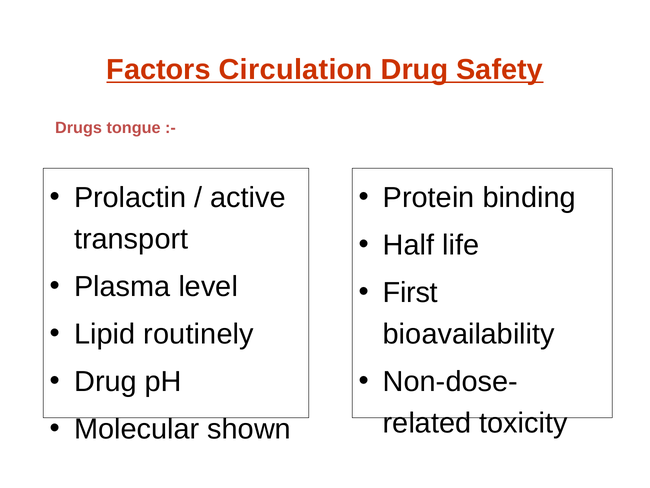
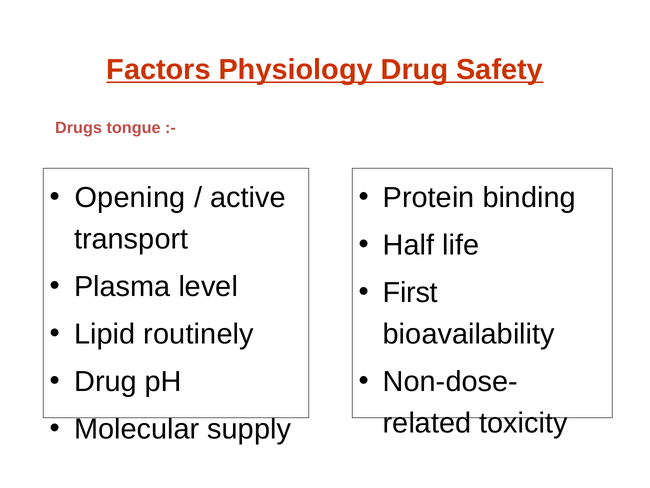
Circulation: Circulation -> Physiology
Prolactin: Prolactin -> Opening
shown: shown -> supply
